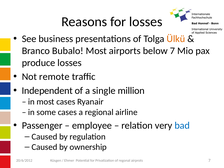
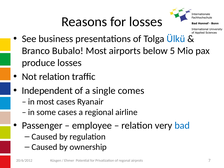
Ülkü colour: orange -> blue
below 7: 7 -> 5
Not remote: remote -> relation
million: million -> comes
